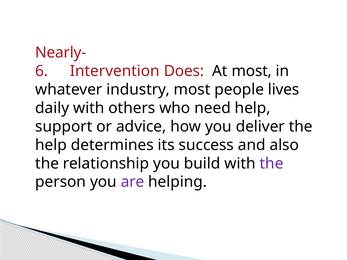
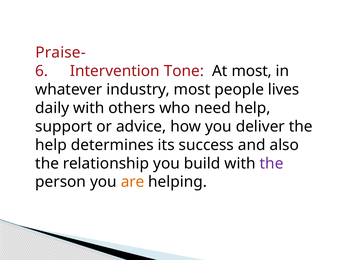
Nearly-: Nearly- -> Praise-
Does: Does -> Tone
are colour: purple -> orange
